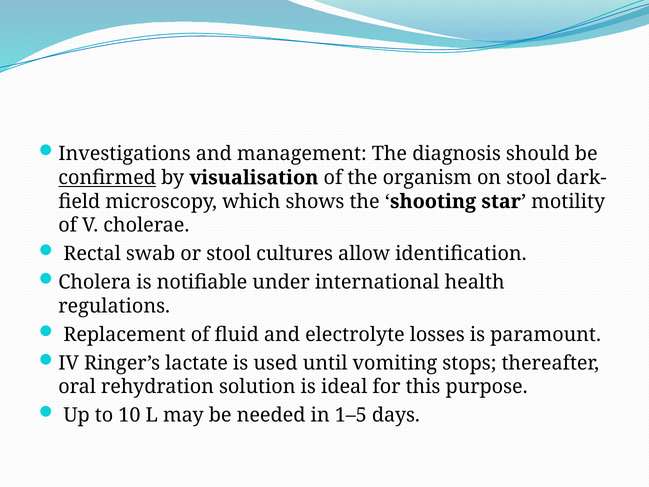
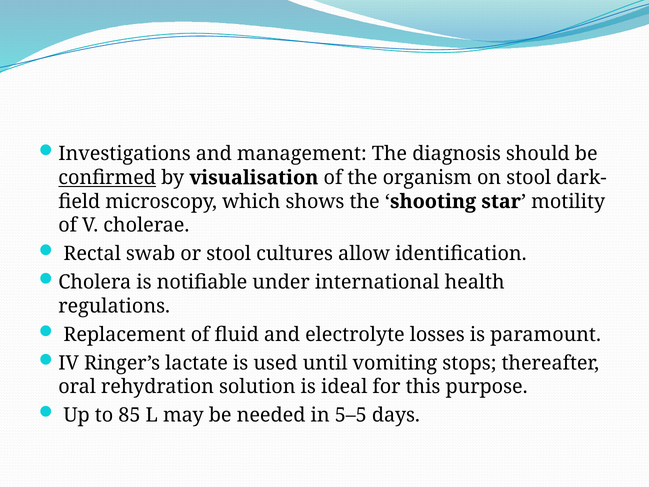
10: 10 -> 85
1–5: 1–5 -> 5–5
